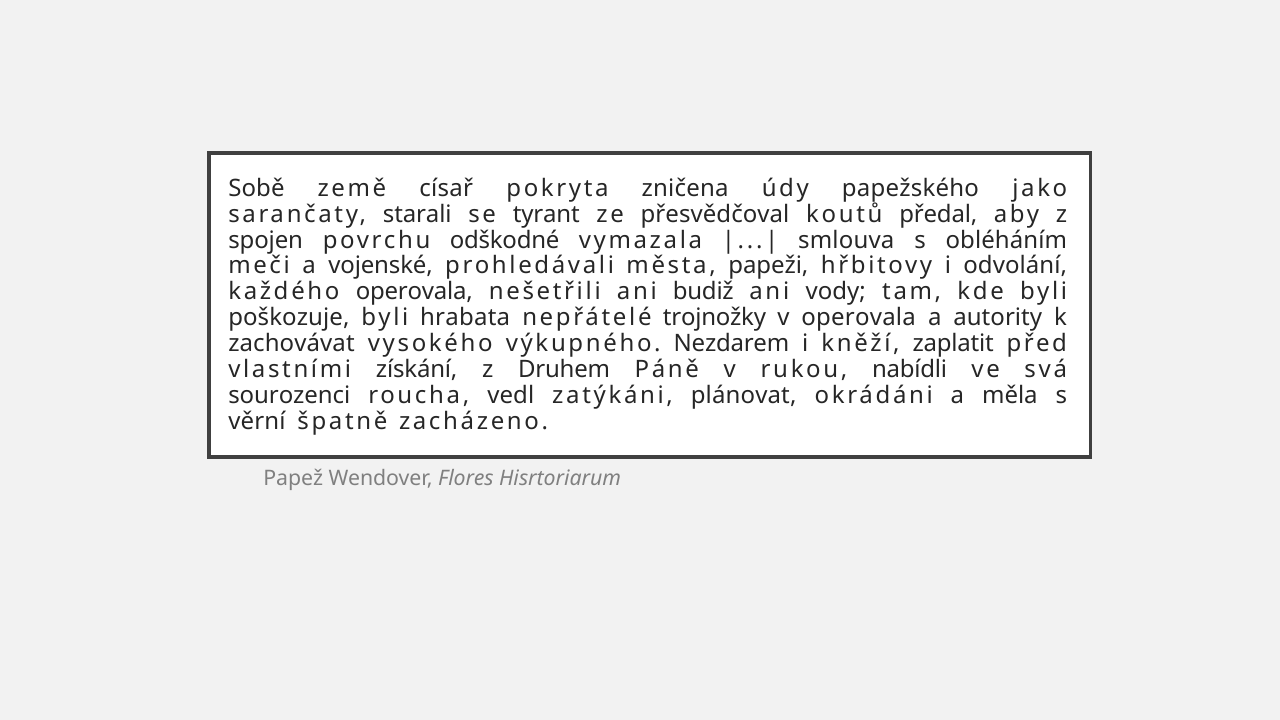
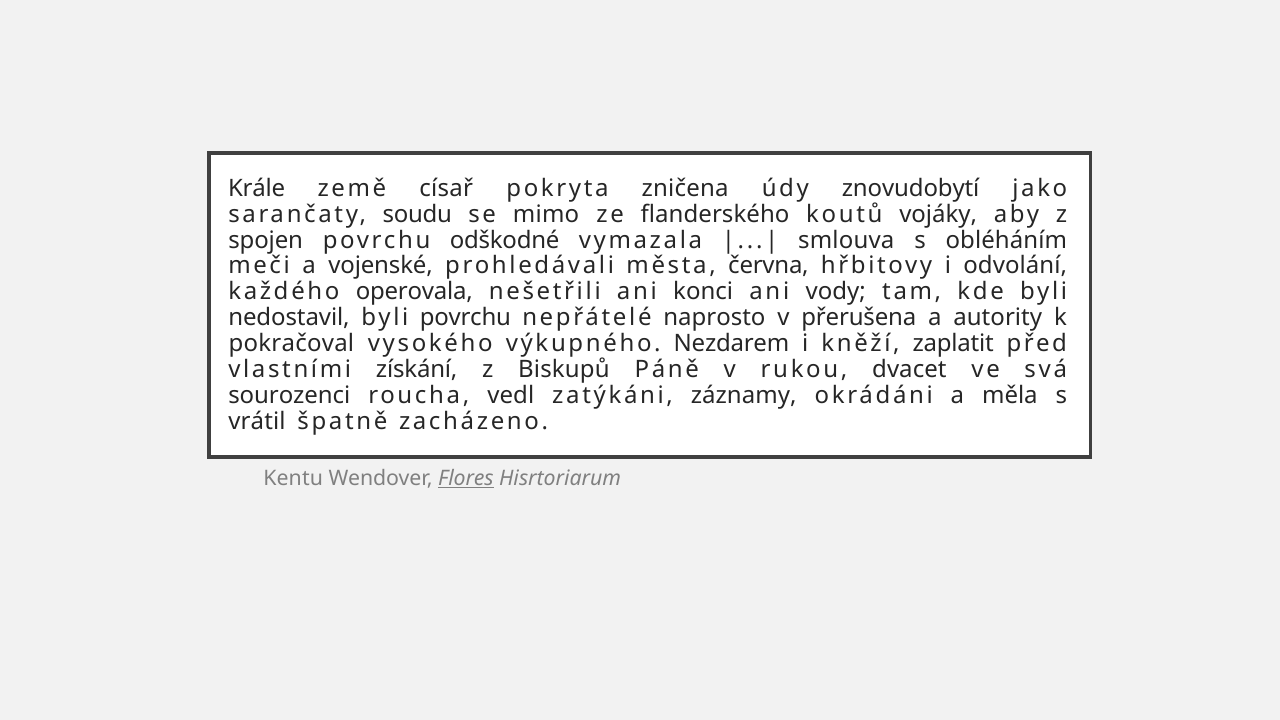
Sobě: Sobě -> Krále
papežského: papežského -> znovudobytí
starali: starali -> soudu
tyrant: tyrant -> mimo
přesvědčoval: přesvědčoval -> flanderského
předal: předal -> vojáky
papeži: papeži -> června
budiž: budiž -> konci
poškozuje: poškozuje -> nedostavil
byli hrabata: hrabata -> povrchu
trojnožky: trojnožky -> naprosto
v operovala: operovala -> přerušena
zachovávat: zachovávat -> pokračoval
Druhem: Druhem -> Biskupů
nabídli: nabídli -> dvacet
plánovat: plánovat -> záznamy
věrní: věrní -> vrátil
Papež: Papež -> Kentu
Flores underline: none -> present
